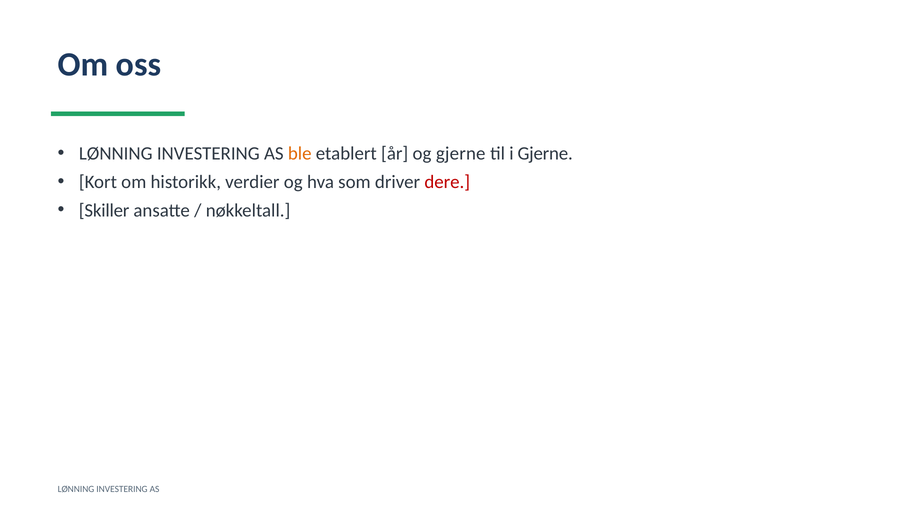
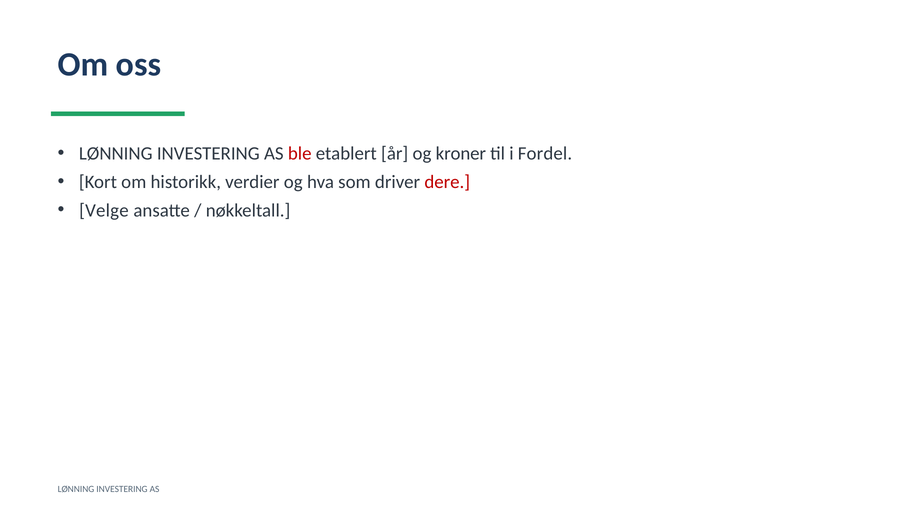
ble colour: orange -> red
og gjerne: gjerne -> kroner
i Gjerne: Gjerne -> Fordel
Skiller: Skiller -> Velge
